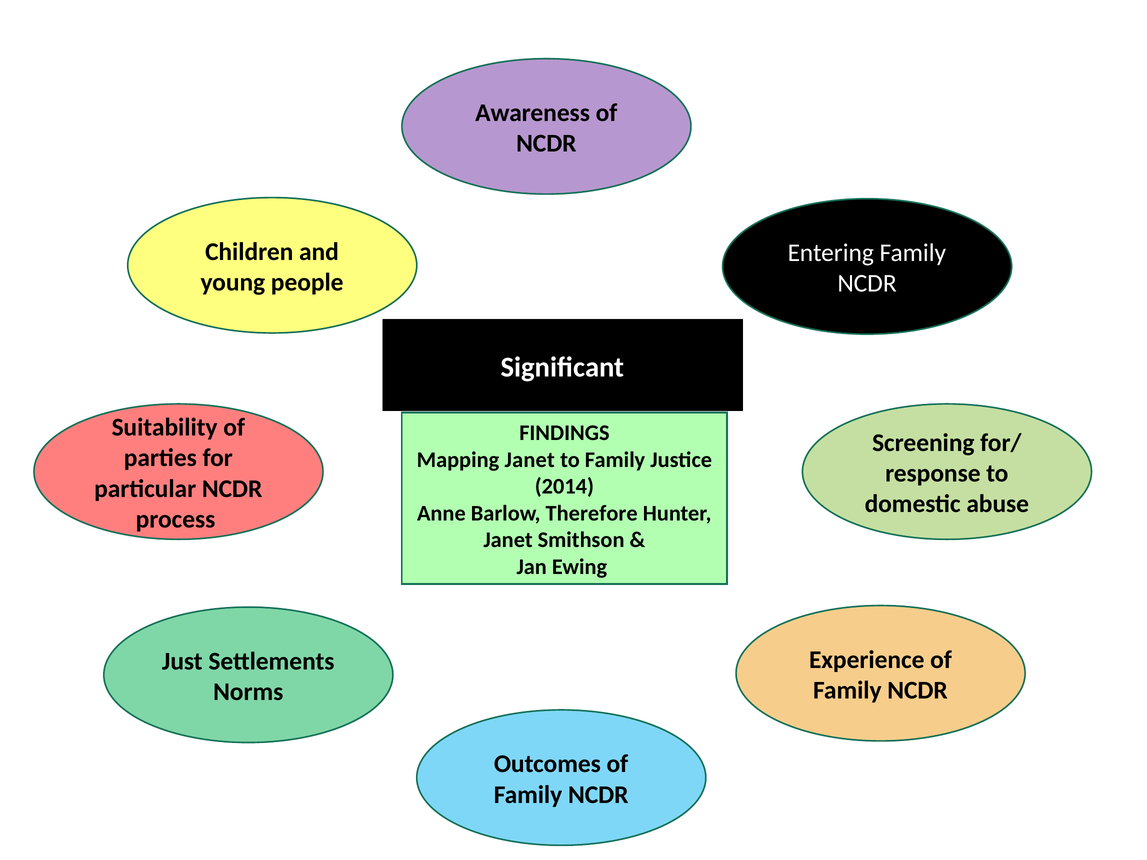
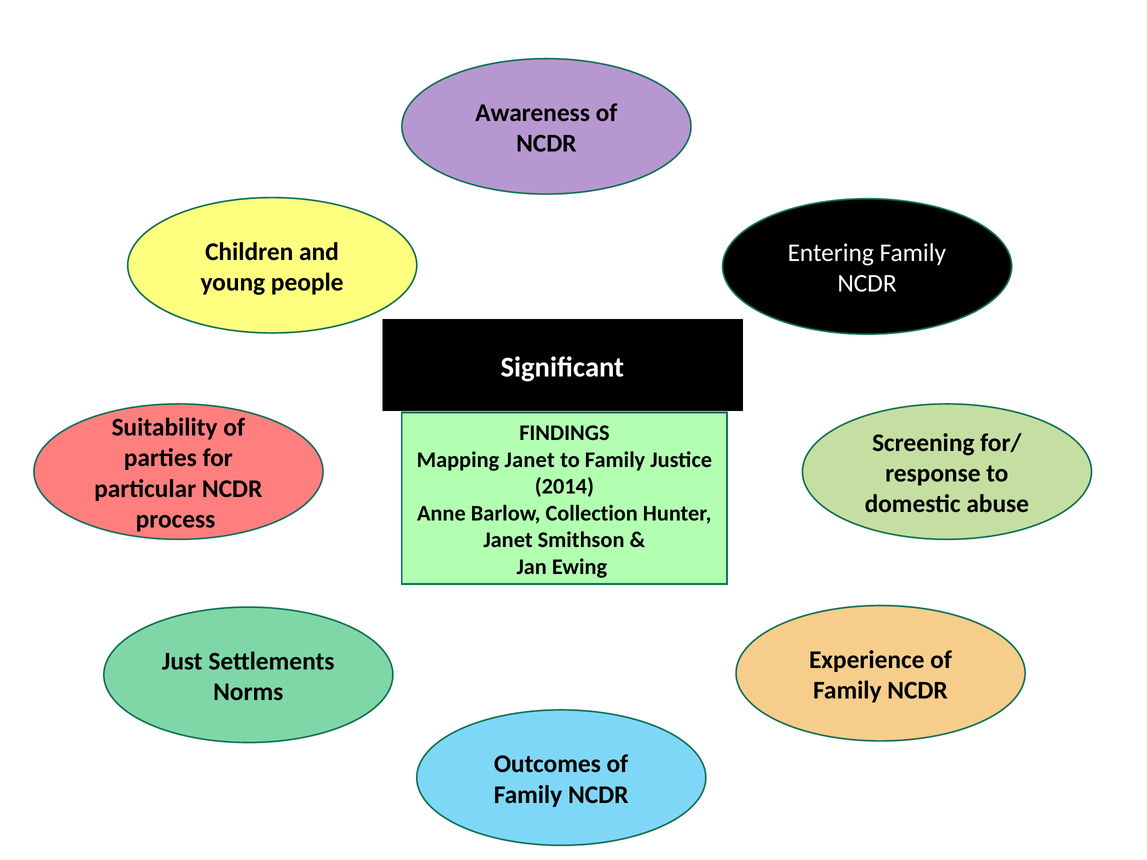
Therefore: Therefore -> Collection
